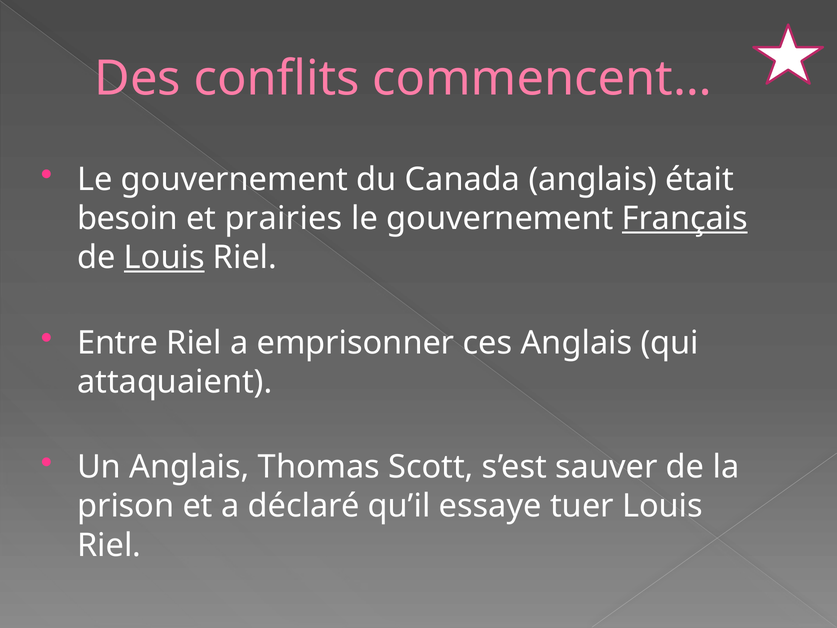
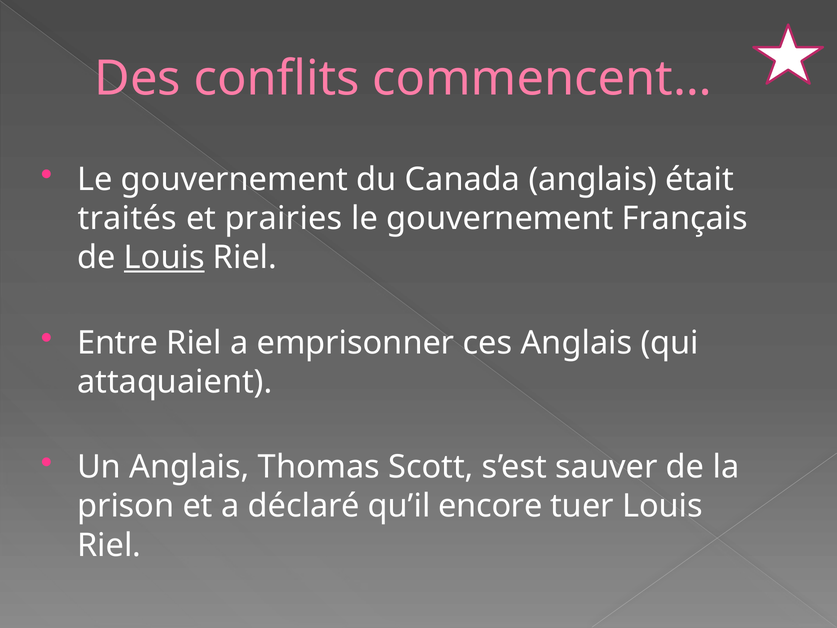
besoin: besoin -> traités
Français underline: present -> none
essaye: essaye -> encore
